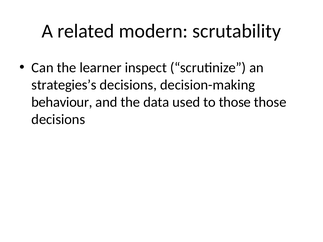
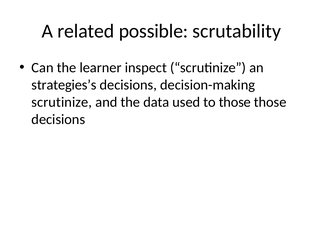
modern: modern -> possible
behaviour at (62, 102): behaviour -> scrutinize
